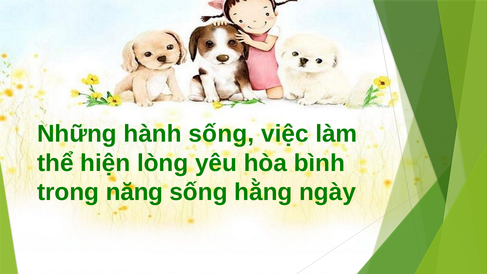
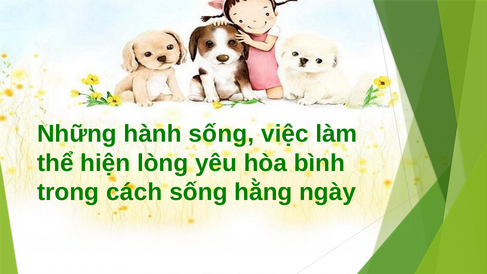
năng: năng -> cách
